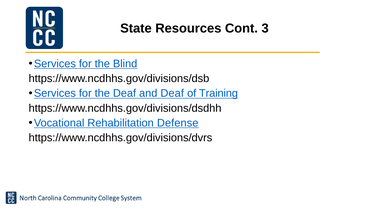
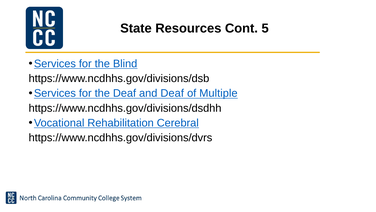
3: 3 -> 5
Training: Training -> Multiple
Defense: Defense -> Cerebral
